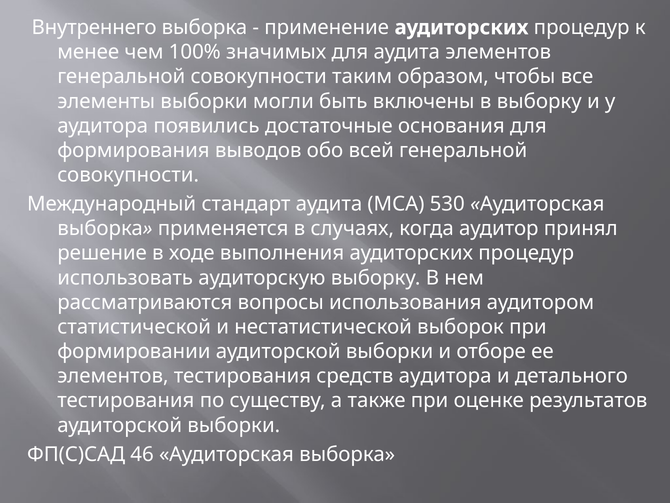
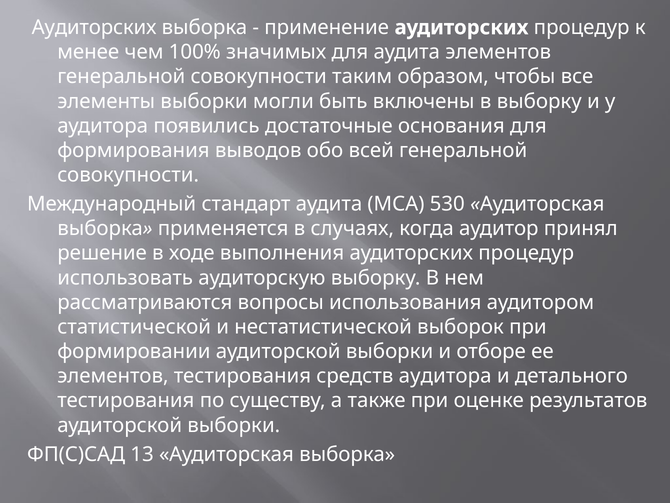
Внутреннего at (94, 27): Внутреннего -> Аудиторских
46: 46 -> 13
